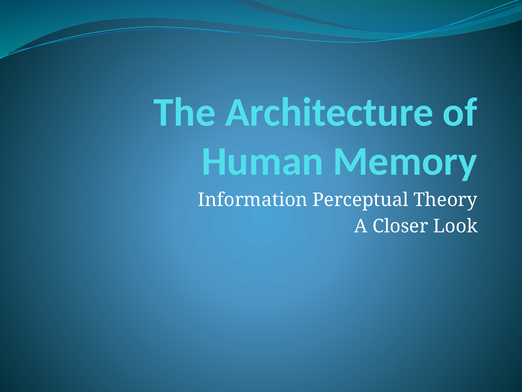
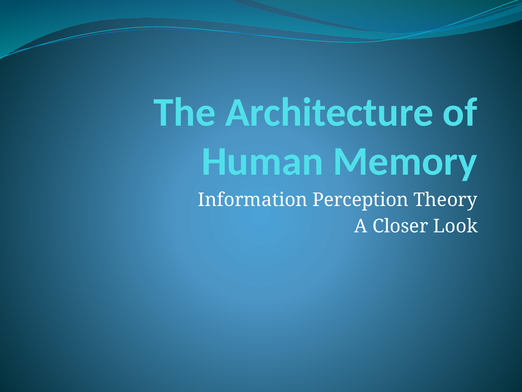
Perceptual: Perceptual -> Perception
